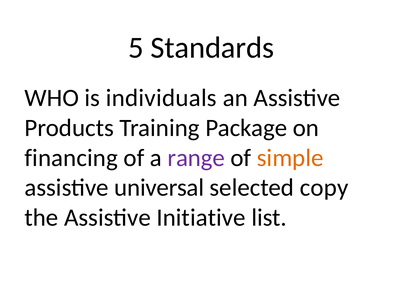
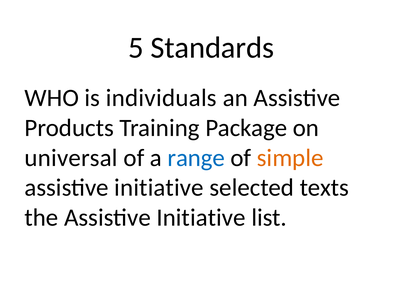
financing: financing -> universal
range colour: purple -> blue
universal at (159, 188): universal -> initiative
copy: copy -> texts
